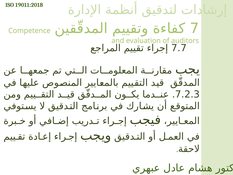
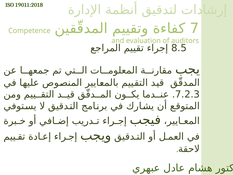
7.7: 7.7 -> 8.5
